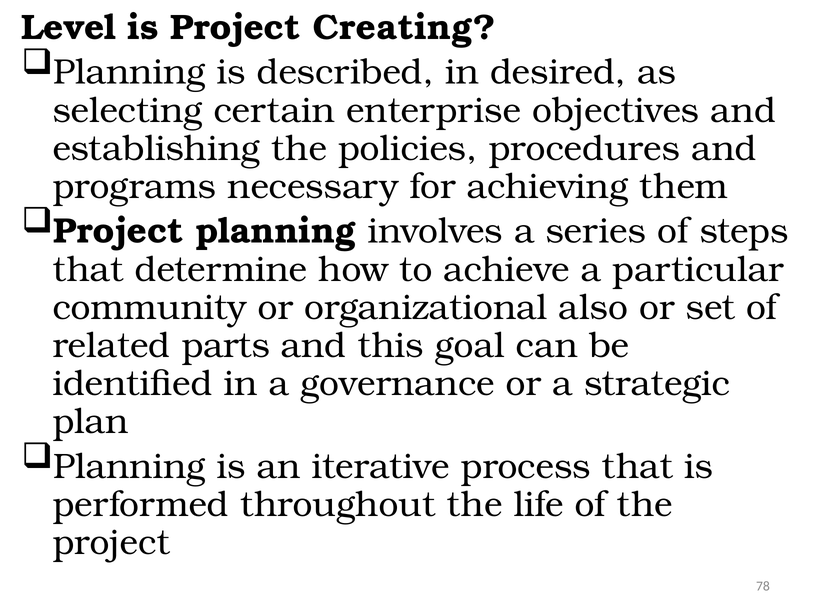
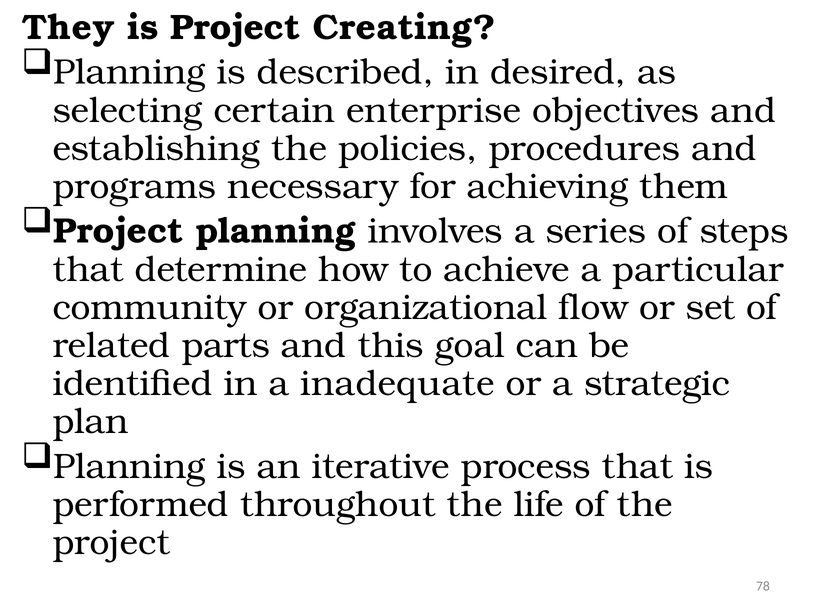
Level: Level -> They
also: also -> flow
governance: governance -> inadequate
